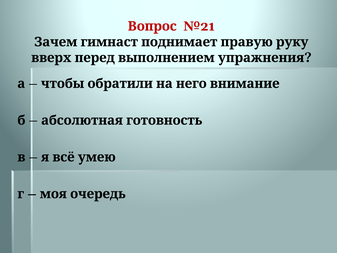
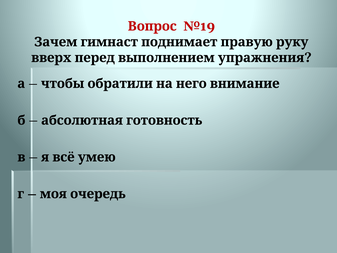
№21: №21 -> №19
